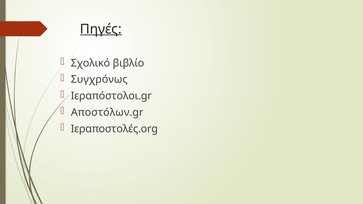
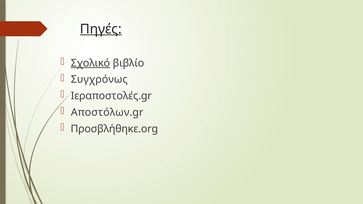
Σχολικό underline: none -> present
Ιεραπόστολοι.gr: Ιεραπόστολοι.gr -> Ιεραποστολές.gr
Ιεραποστολές.org: Ιεραποστολές.org -> Προσβλήθηκε.org
